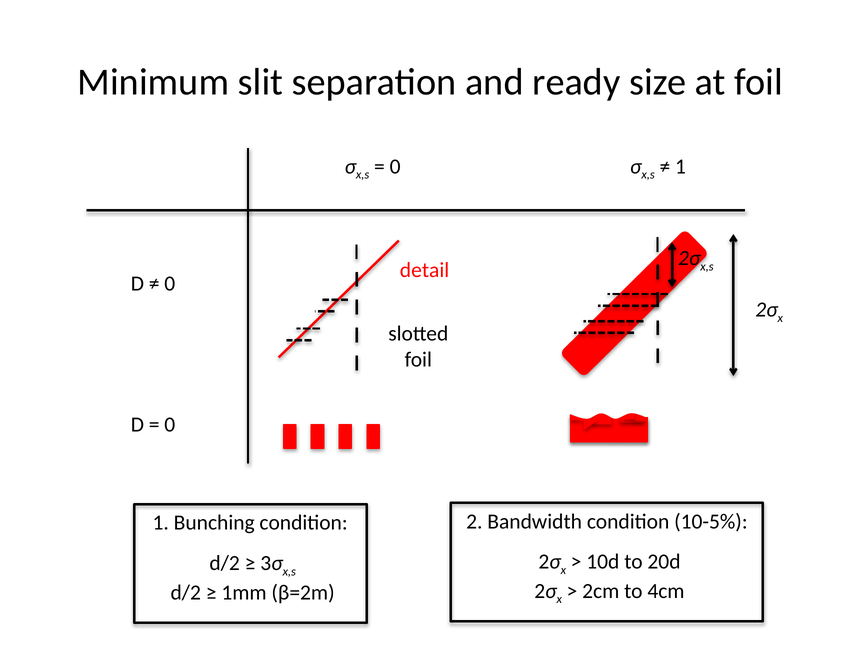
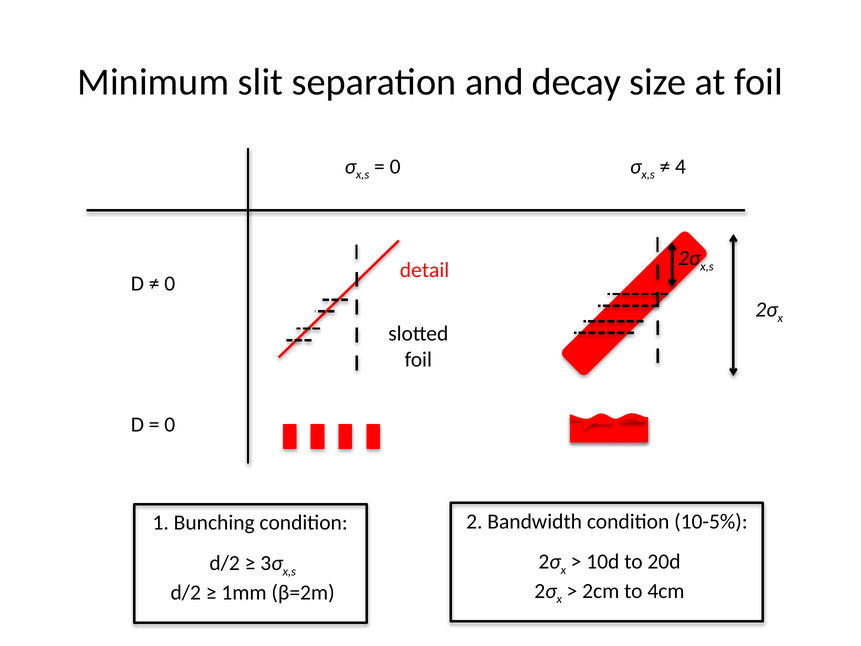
ready: ready -> decay
1 at (681, 166): 1 -> 4
